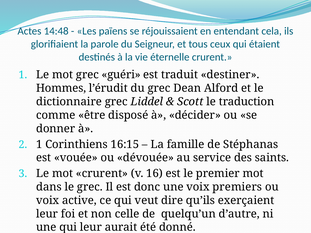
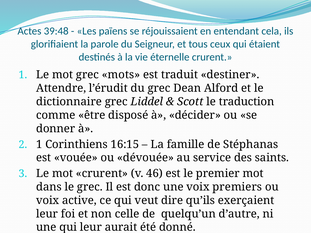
14:48: 14:48 -> 39:48
guéri: guéri -> mots
Hommes: Hommes -> Attendre
16: 16 -> 46
